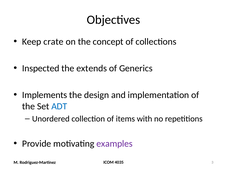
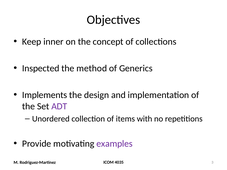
crate: crate -> inner
extends: extends -> method
ADT colour: blue -> purple
